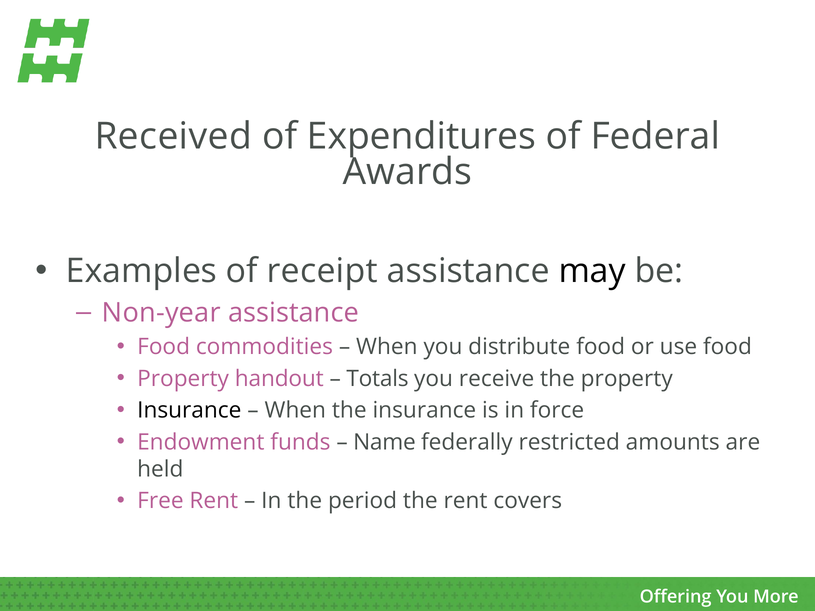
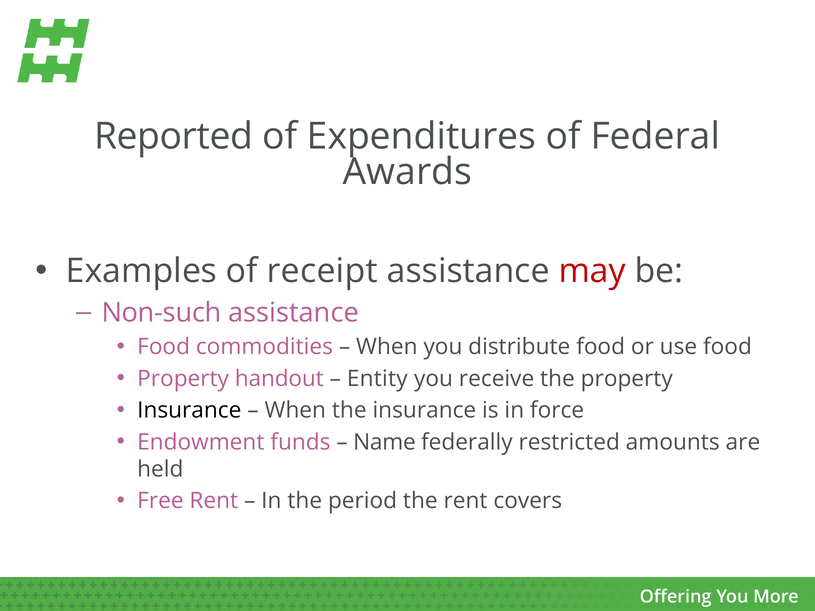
Received: Received -> Reported
may colour: black -> red
Non-year: Non-year -> Non-such
Totals: Totals -> Entity
